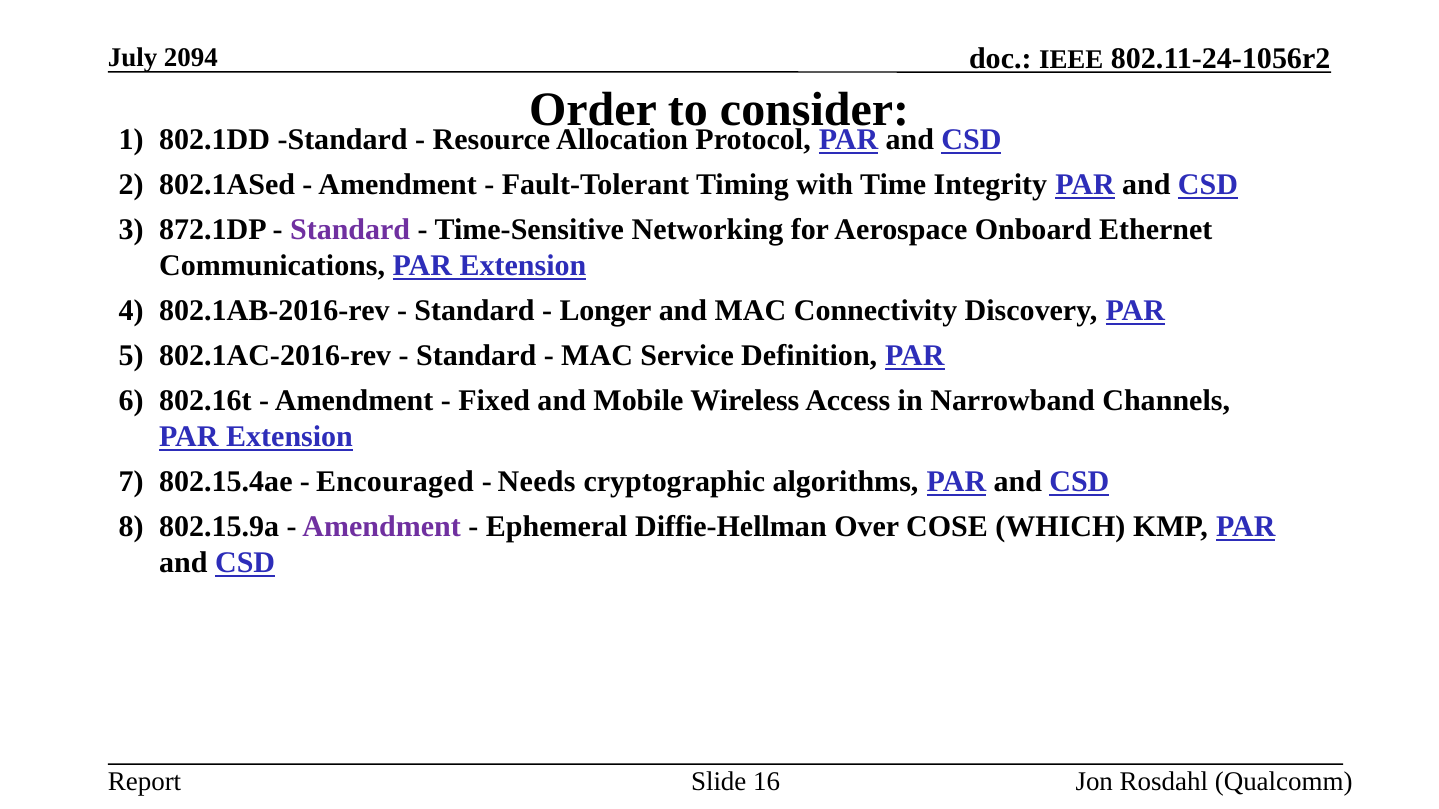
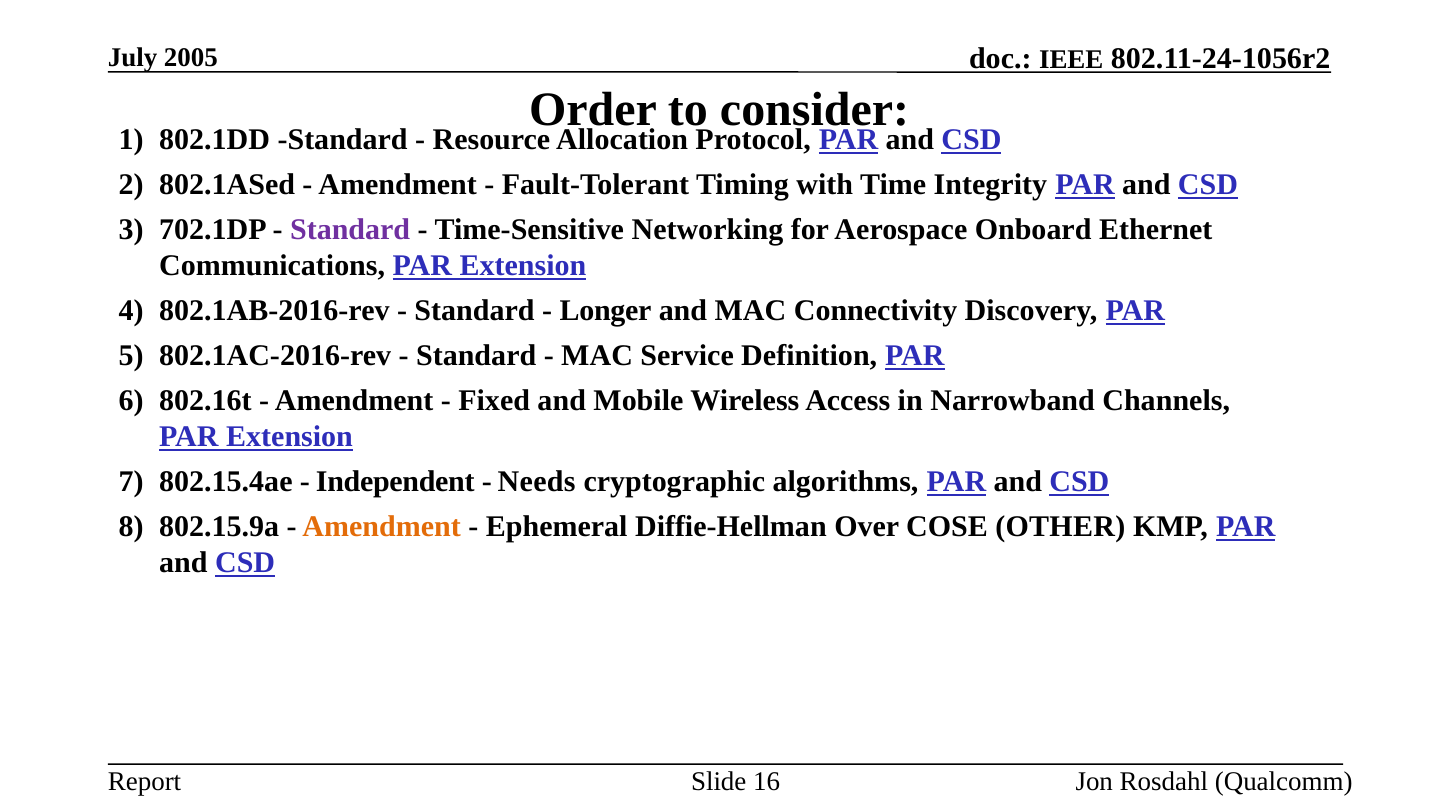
2094: 2094 -> 2005
872.1DP: 872.1DP -> 702.1DP
Encouraged: Encouraged -> Independent
Amendment at (382, 527) colour: purple -> orange
WHICH: WHICH -> OTHER
